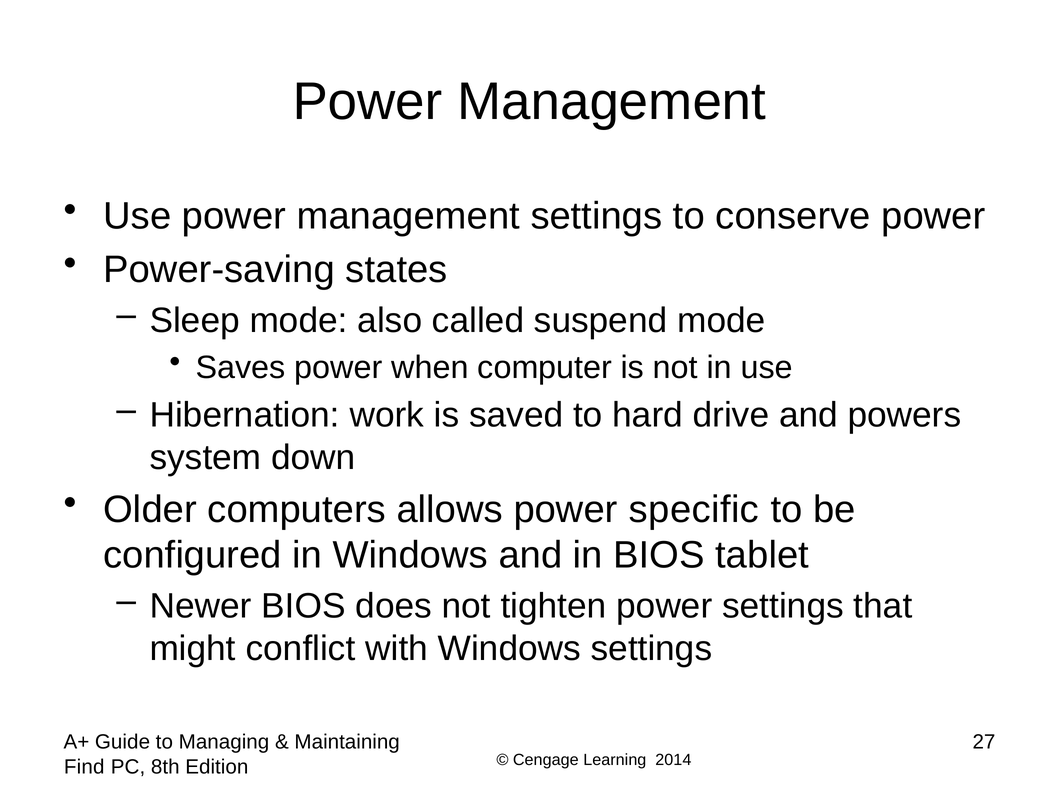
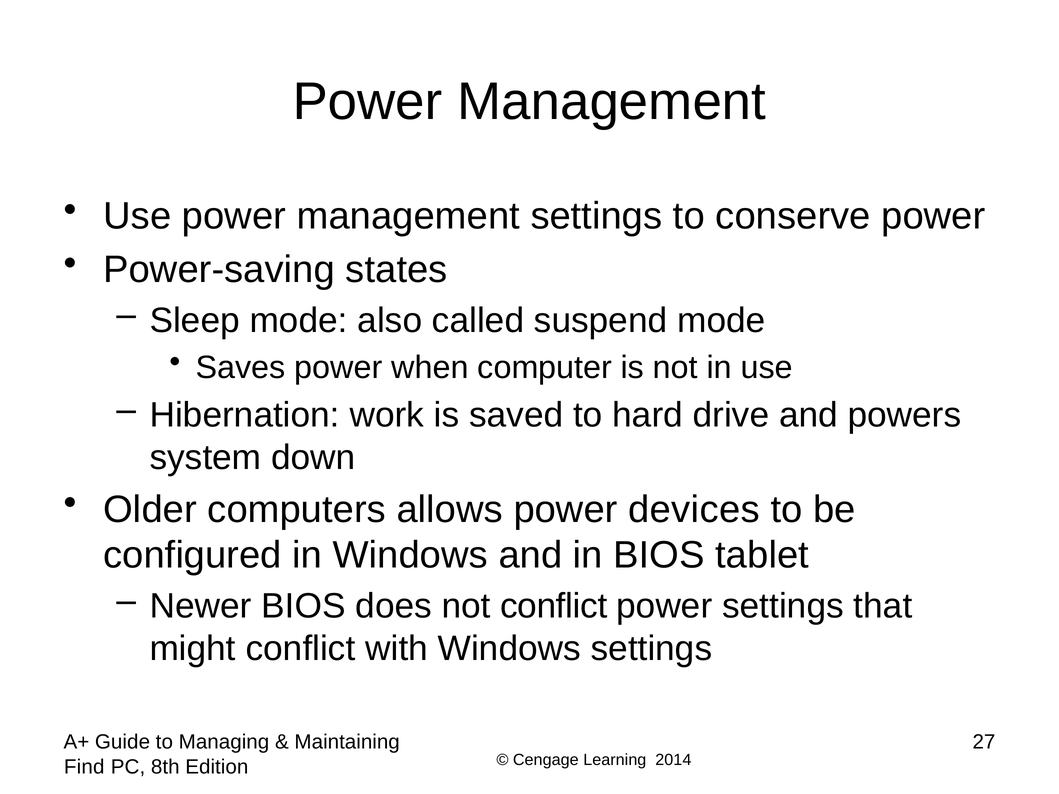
specific: specific -> devices
not tighten: tighten -> conflict
